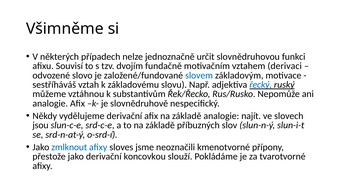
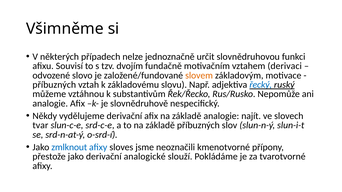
slovem colour: blue -> orange
sestříháváš at (54, 85): sestříháváš -> příbuzných
jsou: jsou -> tvar
koncovkou: koncovkou -> analogické
